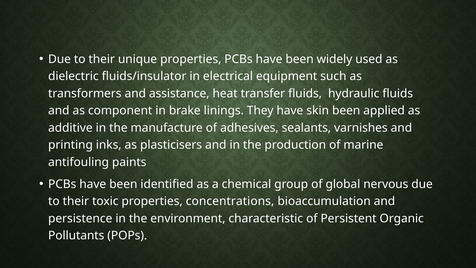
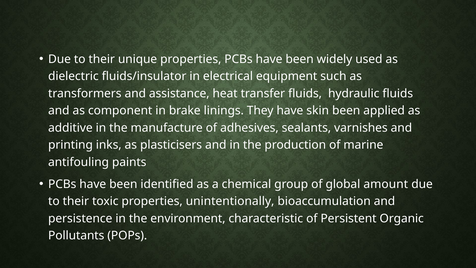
nervous: nervous -> amount
concentrations: concentrations -> unintentionally
